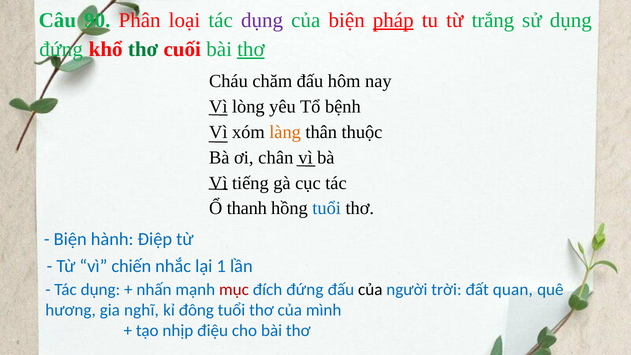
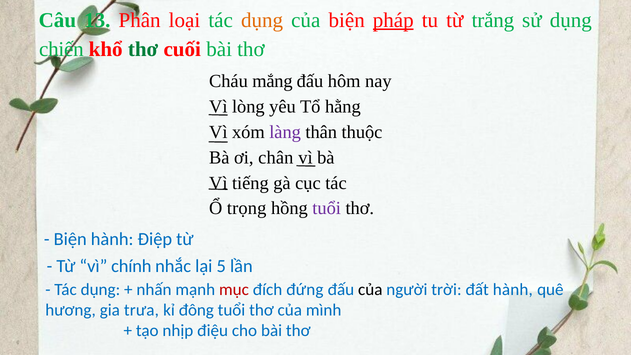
90: 90 -> 13
dụng at (262, 20) colour: purple -> orange
đứng at (61, 49): đứng -> chiến
thơ at (251, 49) underline: present -> none
chăm: chăm -> mắng
bệnh: bệnh -> hằng
làng colour: orange -> purple
thanh: thanh -> trọng
tuổi at (327, 208) colour: blue -> purple
chiến: chiến -> chính
1: 1 -> 5
đất quan: quan -> hành
nghĩ: nghĩ -> trưa
